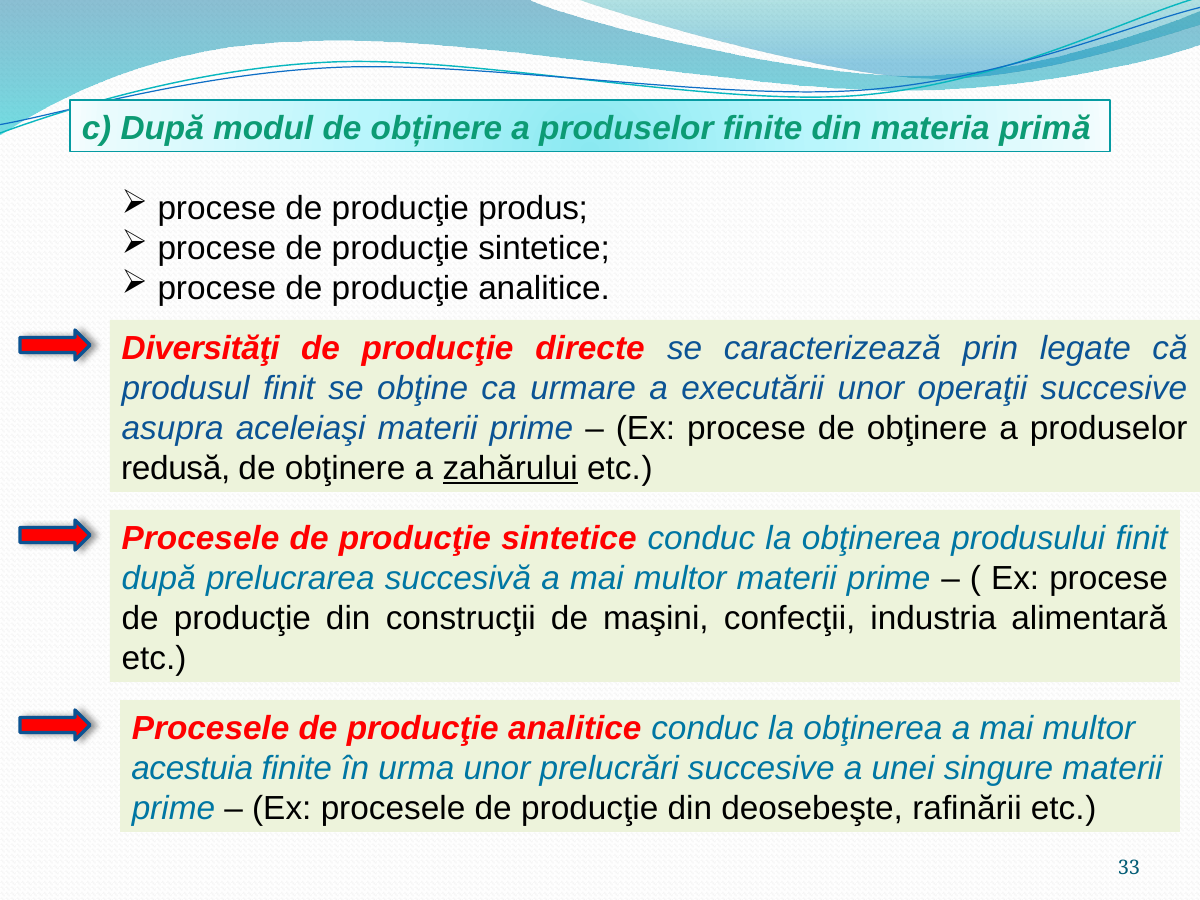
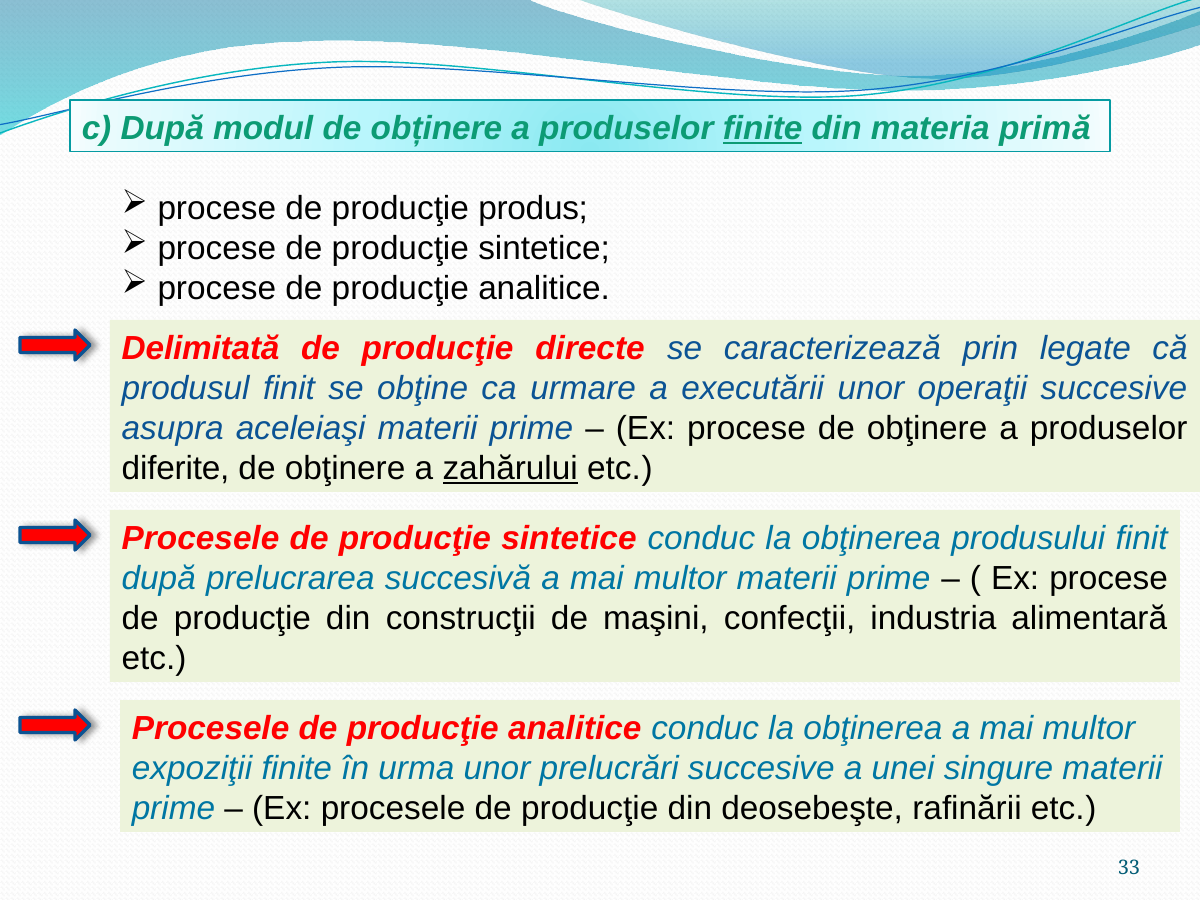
finite at (763, 128) underline: none -> present
Diversităţi: Diversităţi -> Delimitată
redusă: redusă -> diferite
acestuia: acestuia -> expoziţii
